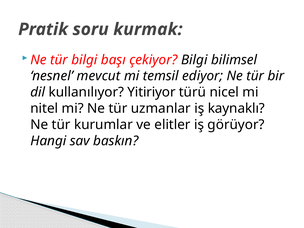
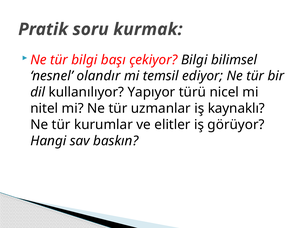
mevcut: mevcut -> olandır
Yitiriyor: Yitiriyor -> Yapıyor
